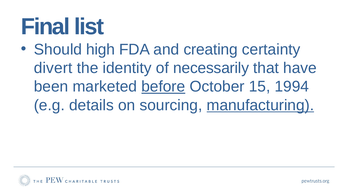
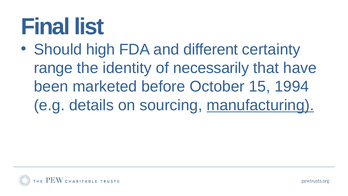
creating: creating -> different
divert: divert -> range
before underline: present -> none
